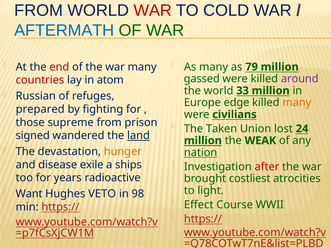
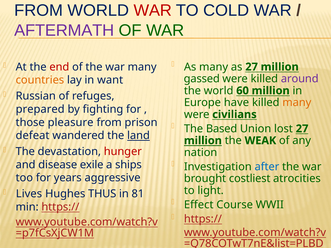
AFTERMATH colour: blue -> purple
as 79: 79 -> 27
countries colour: red -> orange
atom: atom -> want
33: 33 -> 60
edge: edge -> have
supreme: supreme -> pleasure
Taken: Taken -> Based
lost 24: 24 -> 27
signed: signed -> defeat
hunger colour: orange -> red
nation underline: present -> none
after colour: red -> blue
radioactive: radioactive -> aggressive
Want: Want -> Lives
VETO: VETO -> THUS
98: 98 -> 81
